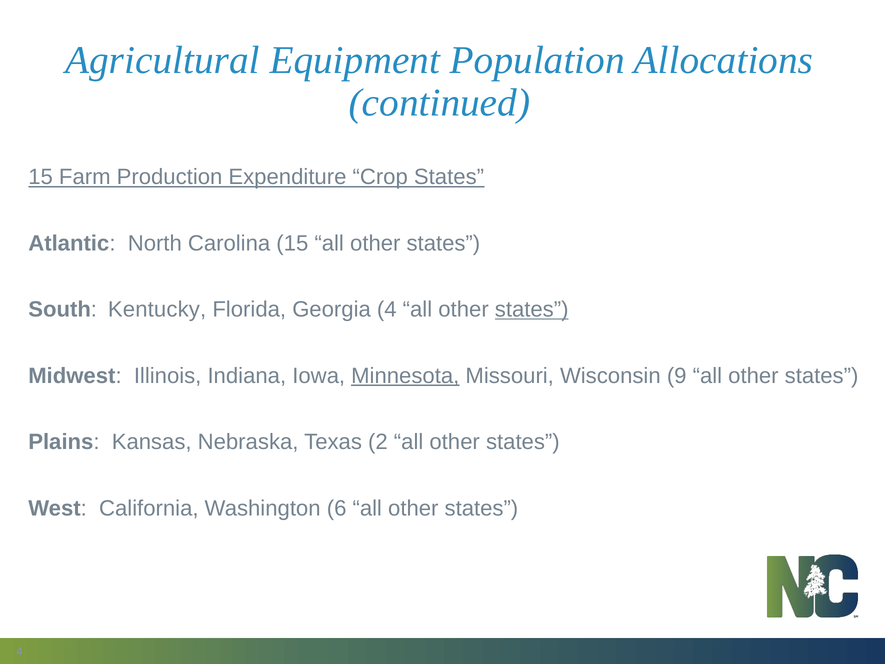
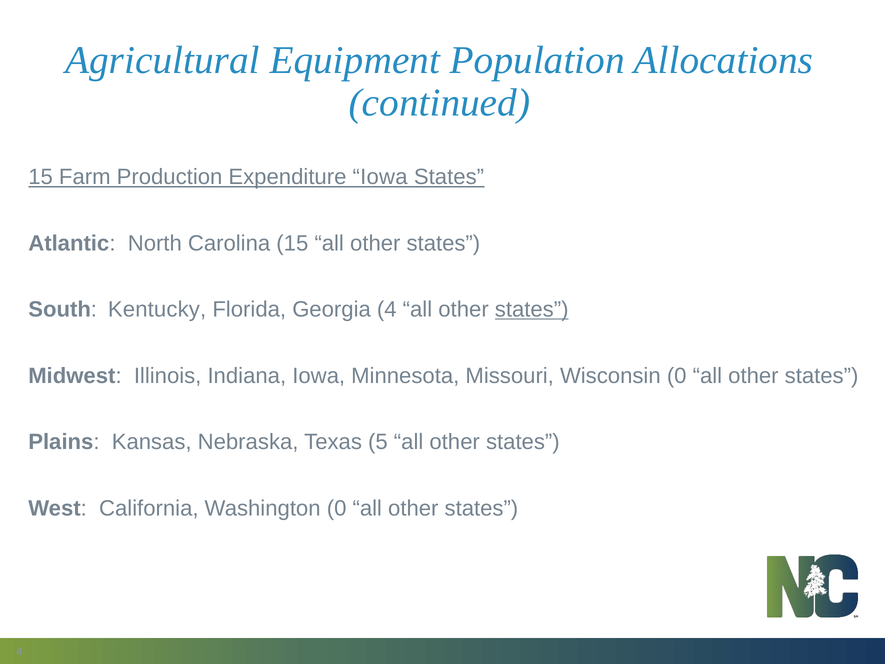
Expenditure Crop: Crop -> Iowa
Minnesota underline: present -> none
Wisconsin 9: 9 -> 0
2: 2 -> 5
Washington 6: 6 -> 0
